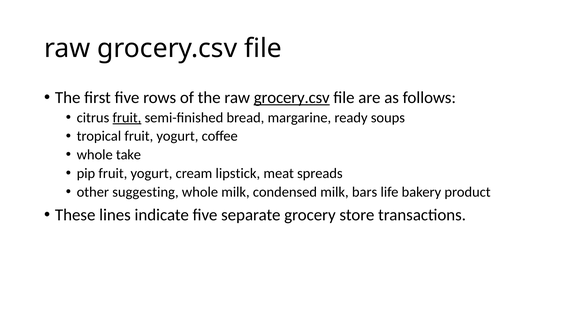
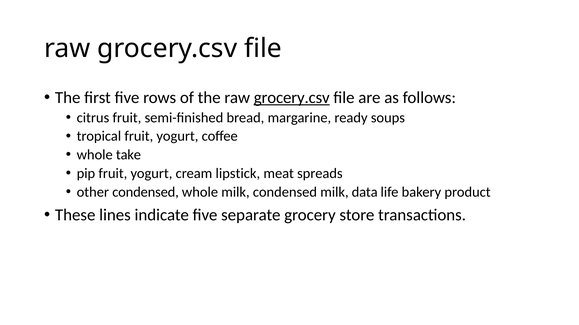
fruit at (127, 118) underline: present -> none
other suggesting: suggesting -> condensed
bars: bars -> data
